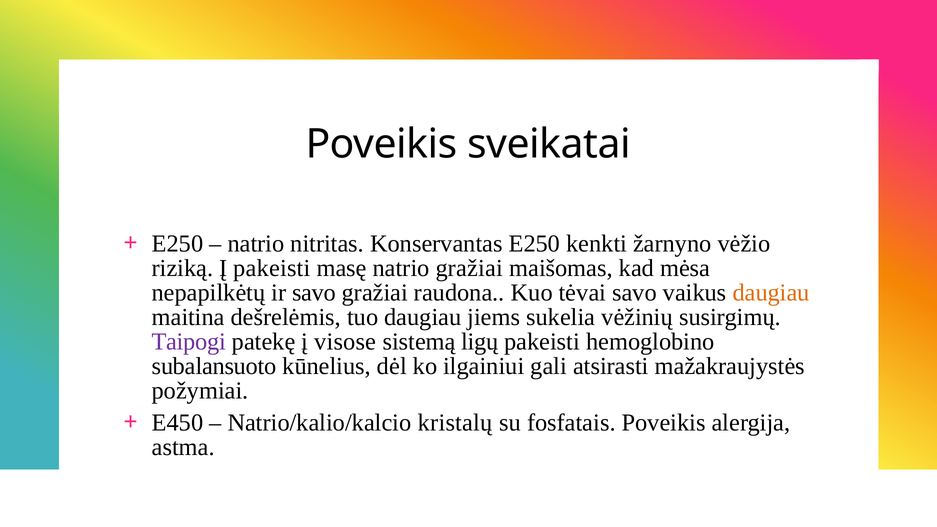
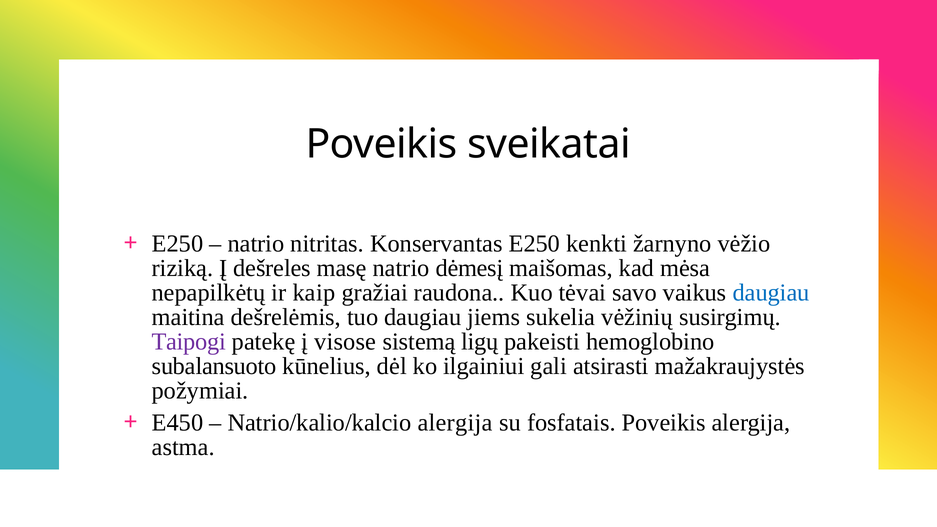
Į pakeisti: pakeisti -> dešreles
natrio gražiai: gražiai -> dėmesį
ir savo: savo -> kaip
daugiau at (771, 293) colour: orange -> blue
Natrio/kalio/kalcio kristalų: kristalų -> alergija
